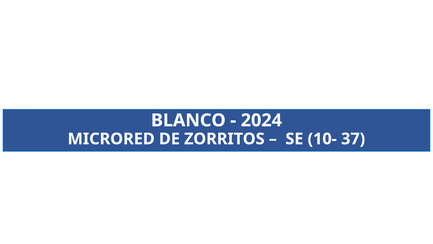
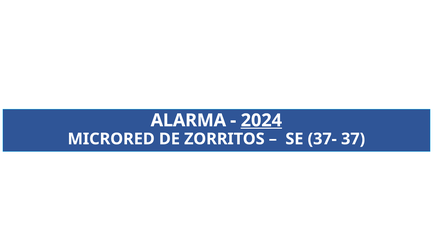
BLANCO: BLANCO -> ALARMA
2024 underline: none -> present
10-: 10- -> 37-
